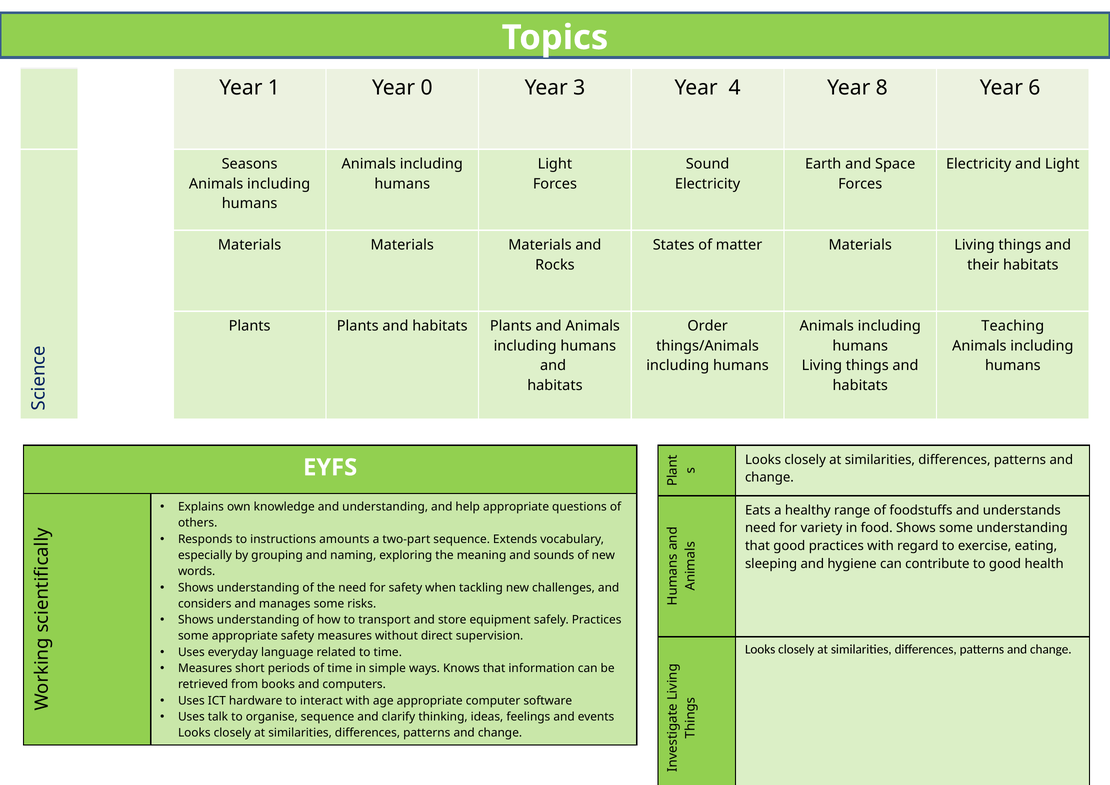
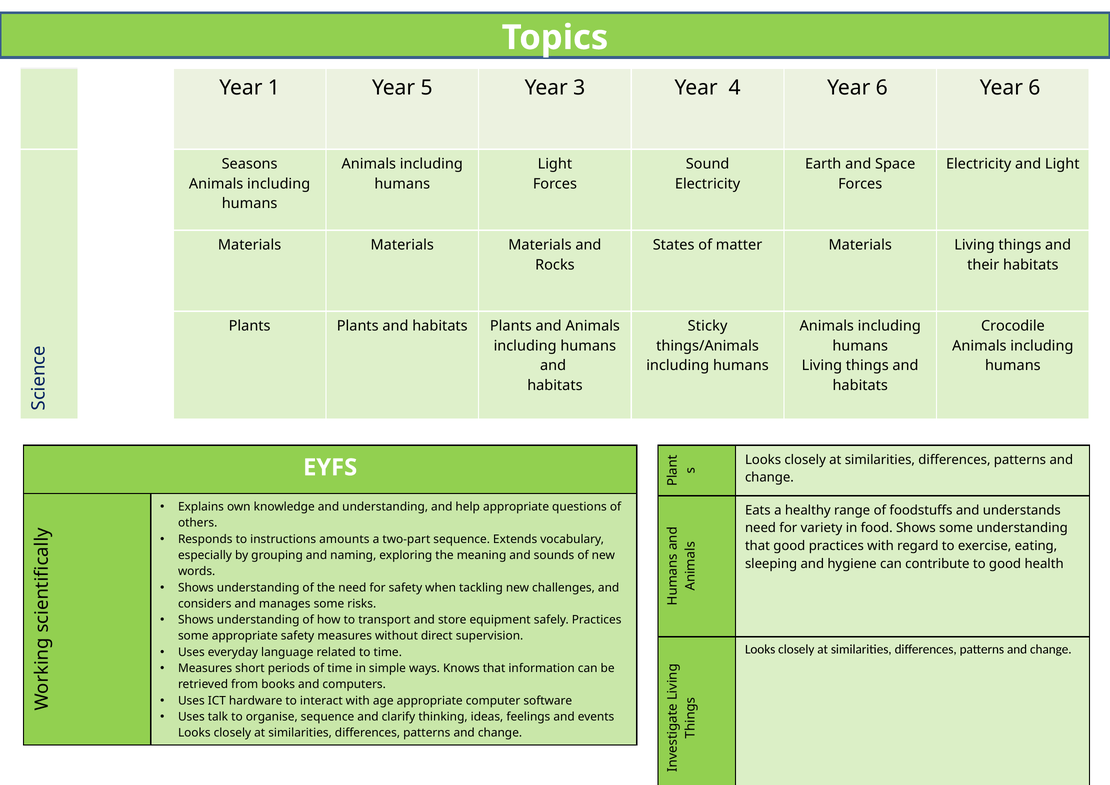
0: 0 -> 5
4 Year 8: 8 -> 6
Order: Order -> Sticky
Teaching: Teaching -> Crocodile
